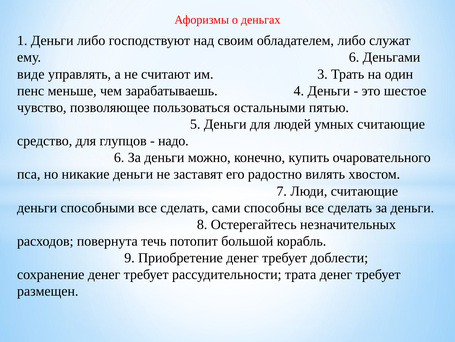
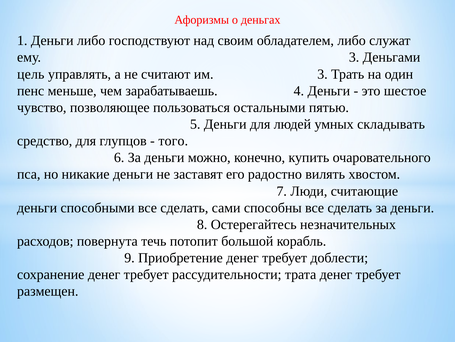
ему 6: 6 -> 3
виде: виде -> цель
умных считающие: считающие -> складывать
надо: надо -> того
